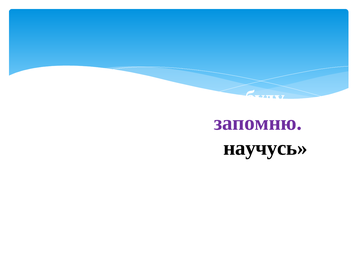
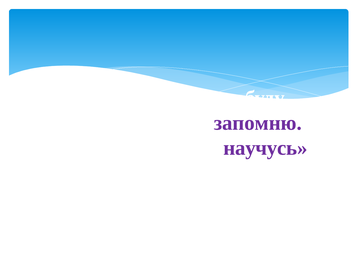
научусь colour: black -> purple
